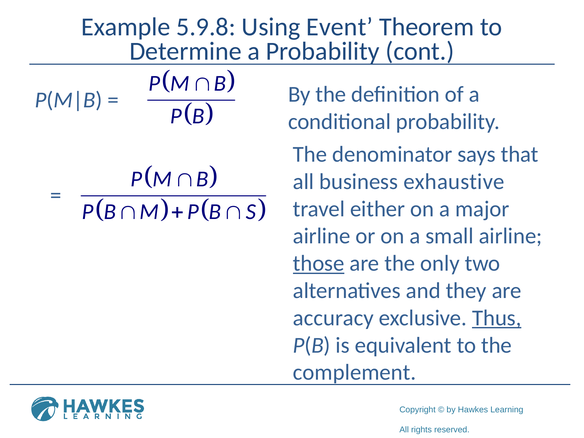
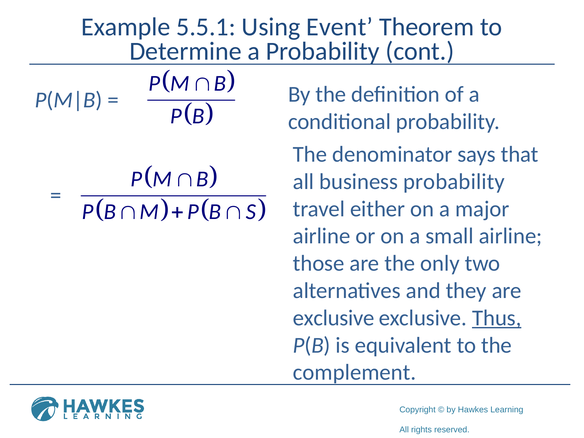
5.9.8: 5.9.8 -> 5.5.1
business exhaustive: exhaustive -> probability
those underline: present -> none
accuracy at (333, 318): accuracy -> exclusive
